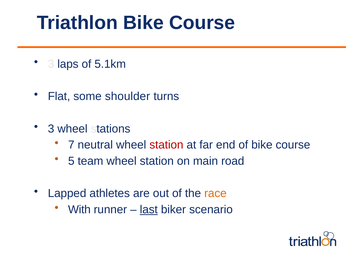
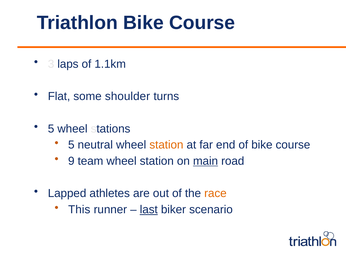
5.1km: 5.1km -> 1.1km
3 at (51, 128): 3 -> 5
7 at (71, 145): 7 -> 5
station at (166, 145) colour: red -> orange
5: 5 -> 9
main underline: none -> present
With: With -> This
